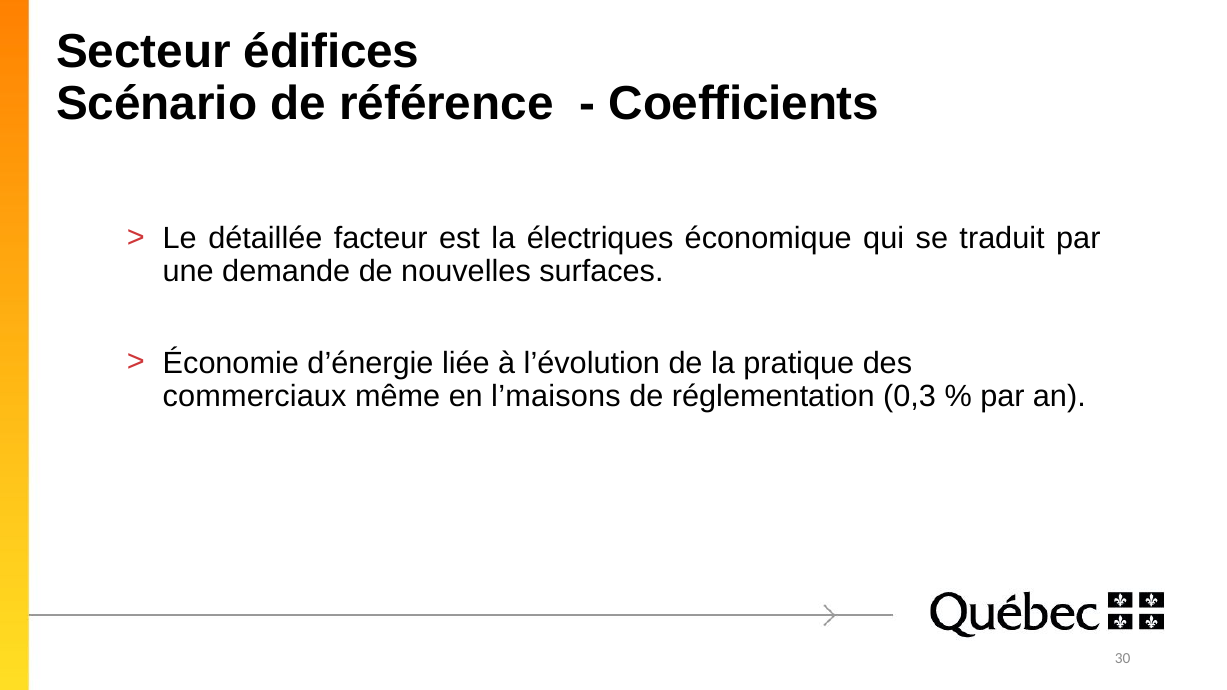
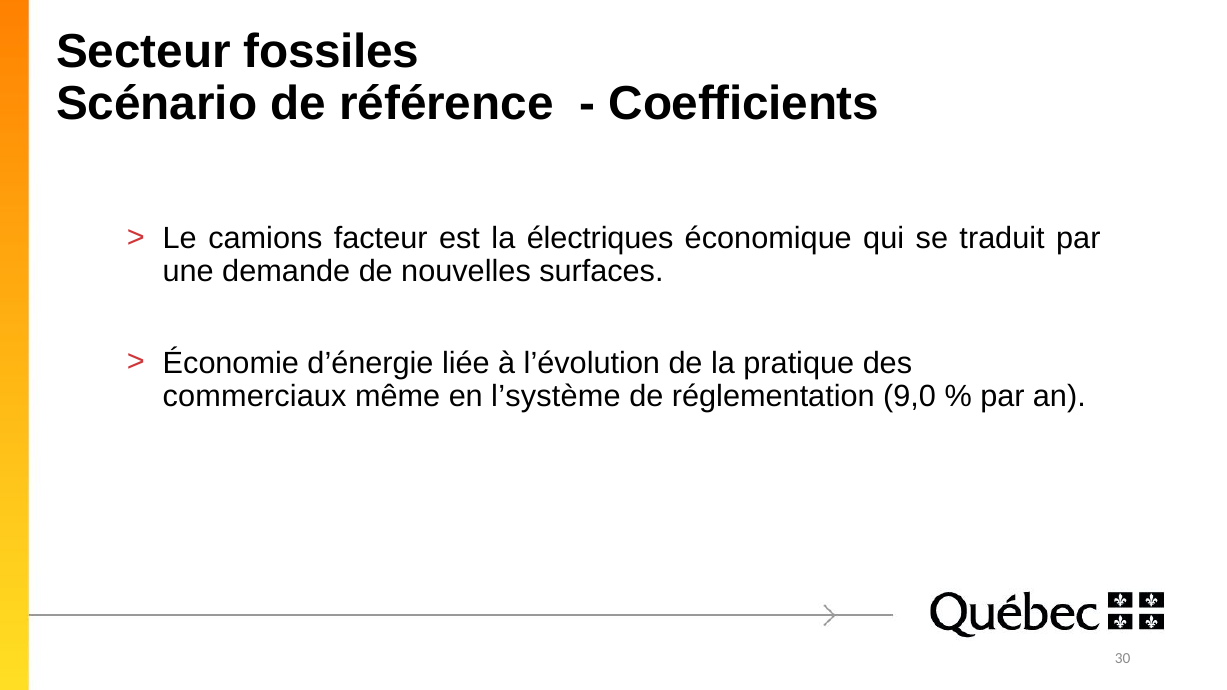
édifices: édifices -> fossiles
détaillée: détaillée -> camions
l’maisons: l’maisons -> l’système
0,3: 0,3 -> 9,0
